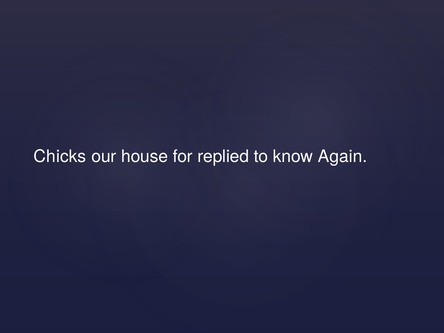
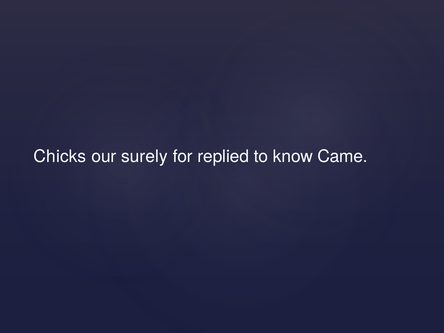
house: house -> surely
Again: Again -> Came
